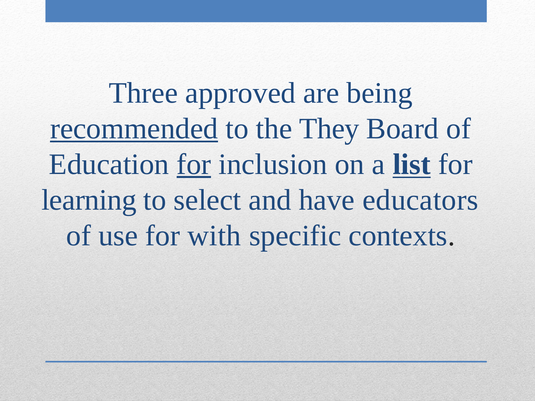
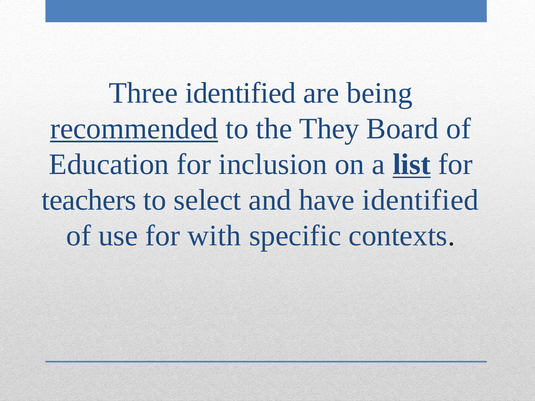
Three approved: approved -> identified
for at (194, 164) underline: present -> none
learning: learning -> teachers
have educators: educators -> identified
